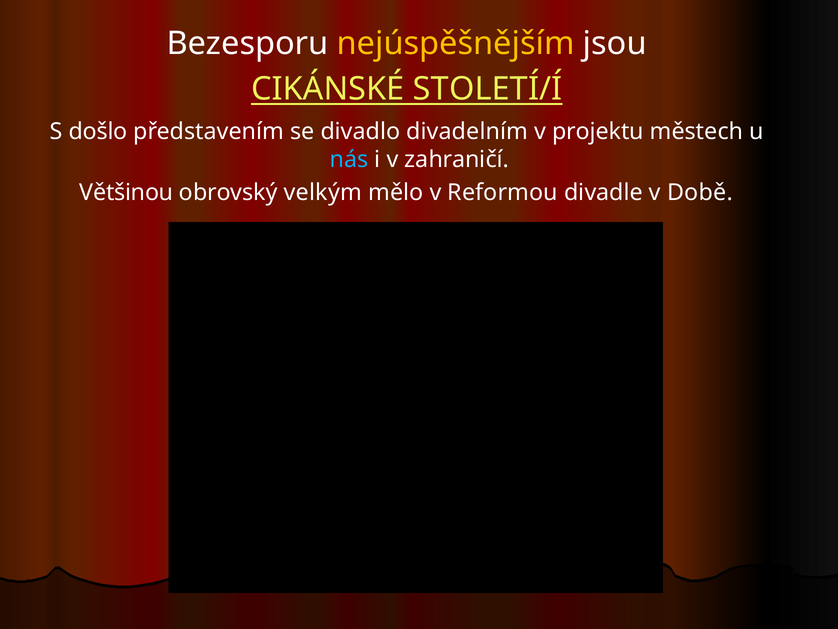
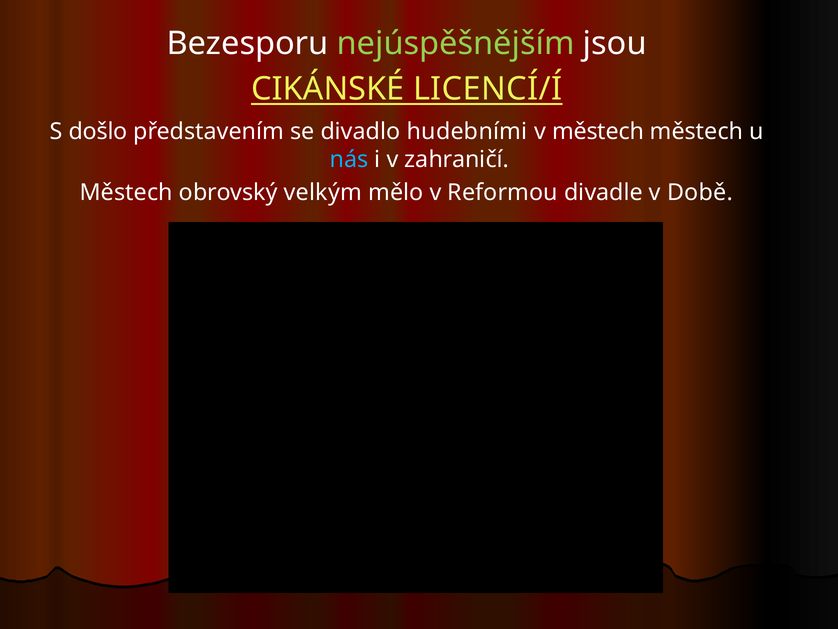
nejúspěšnějším colour: yellow -> light green
STOLETÍ/Í: STOLETÍ/Í -> LICENCÍ/Í
divadelním: divadelním -> hudebními
v projektu: projektu -> městech
Většinou at (126, 192): Většinou -> Městech
